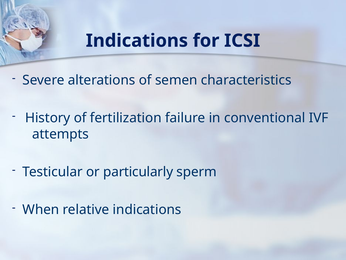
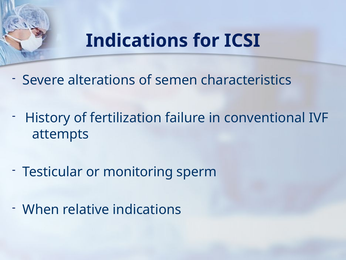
particularly: particularly -> monitoring
